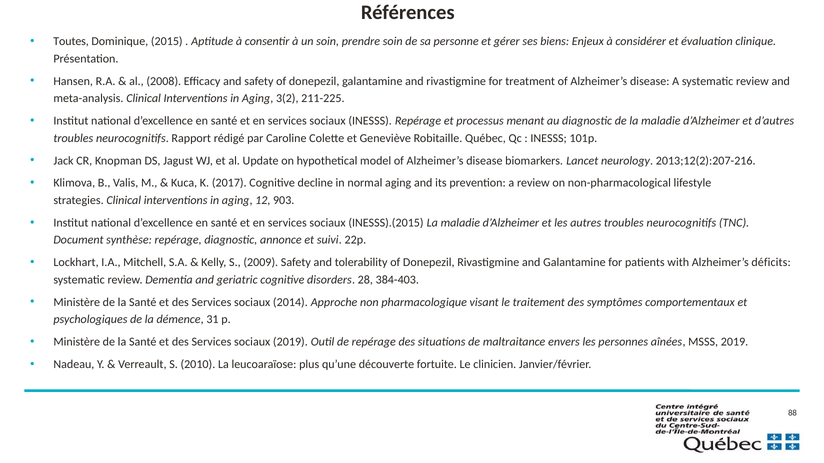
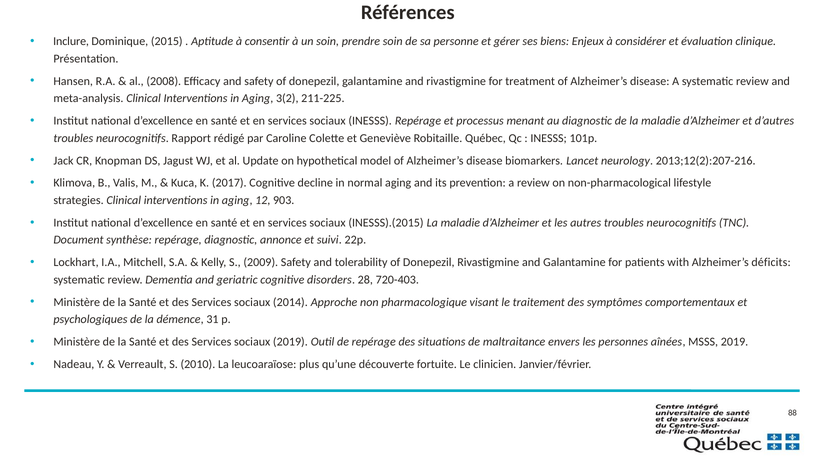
Toutes: Toutes -> Inclure
384-403: 384-403 -> 720-403
